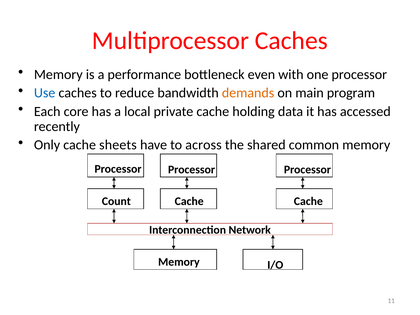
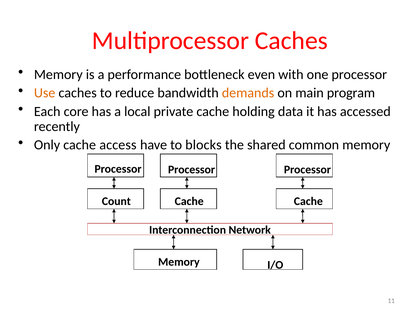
Use colour: blue -> orange
sheets: sheets -> access
across: across -> blocks
